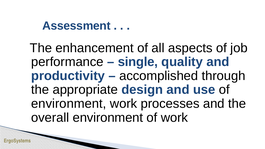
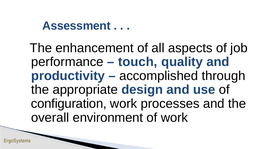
single: single -> touch
environment at (69, 104): environment -> configuration
